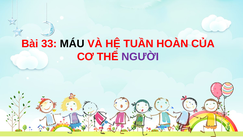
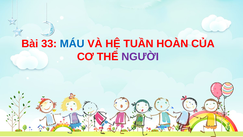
MÁU colour: black -> blue
